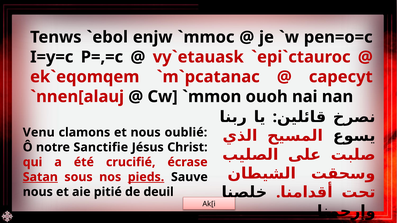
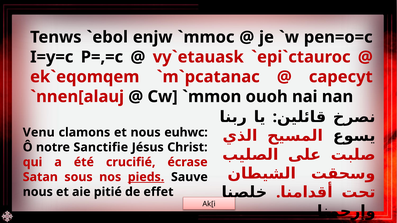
oublié: oublié -> euhwc
Satan underline: present -> none
deuil: deuil -> effet
